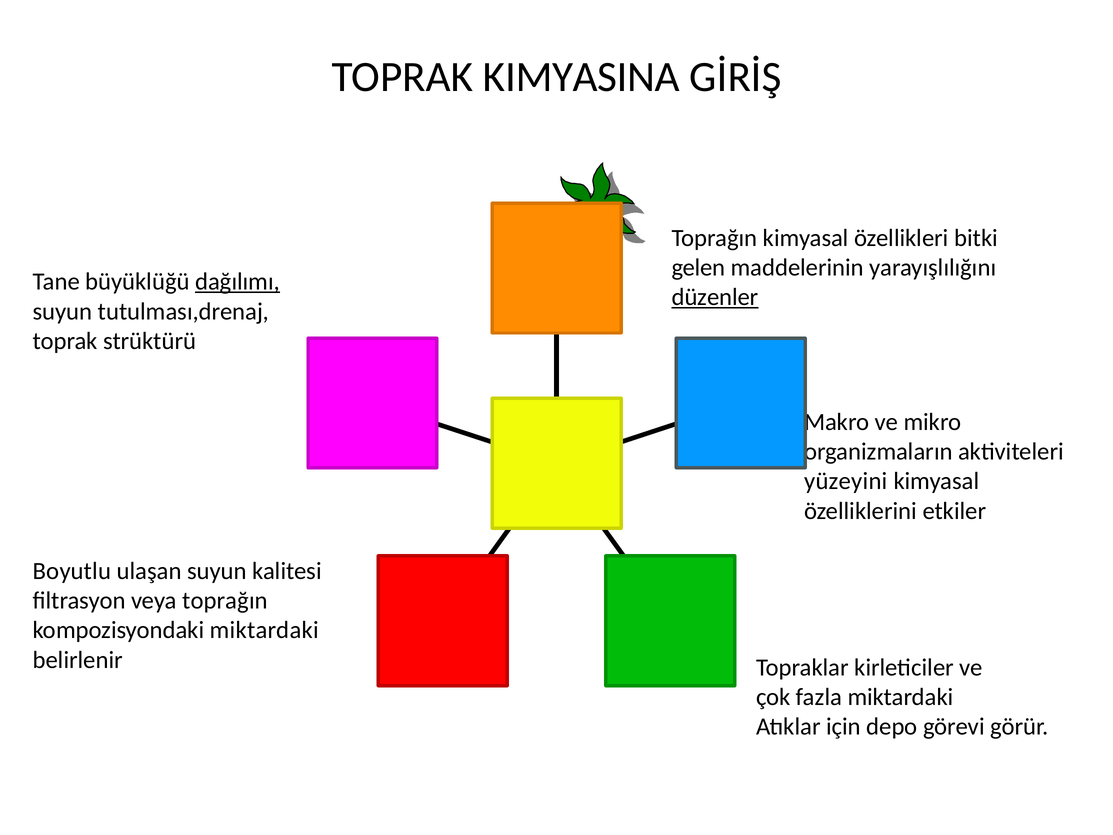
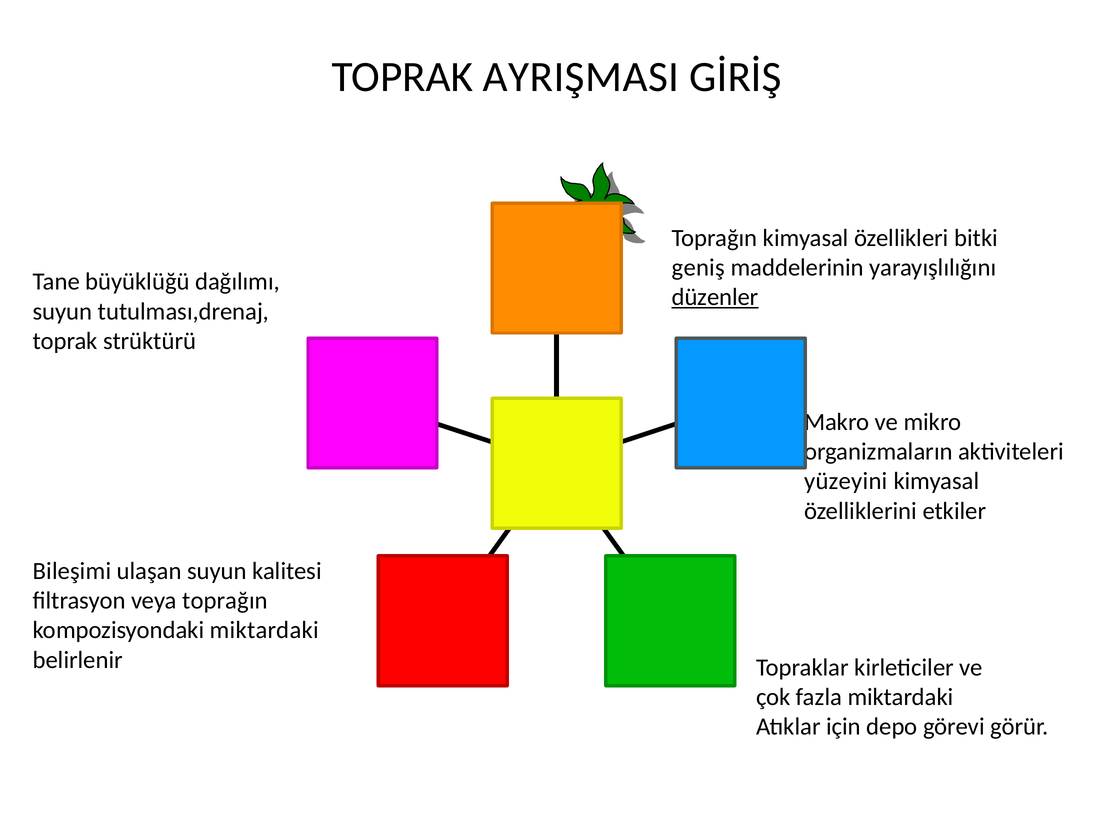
KIMYASINA: KIMYASINA -> AYRIŞMASI
gelen: gelen -> geniş
dağılımı underline: present -> none
Boyutlu: Boyutlu -> Bileşimi
